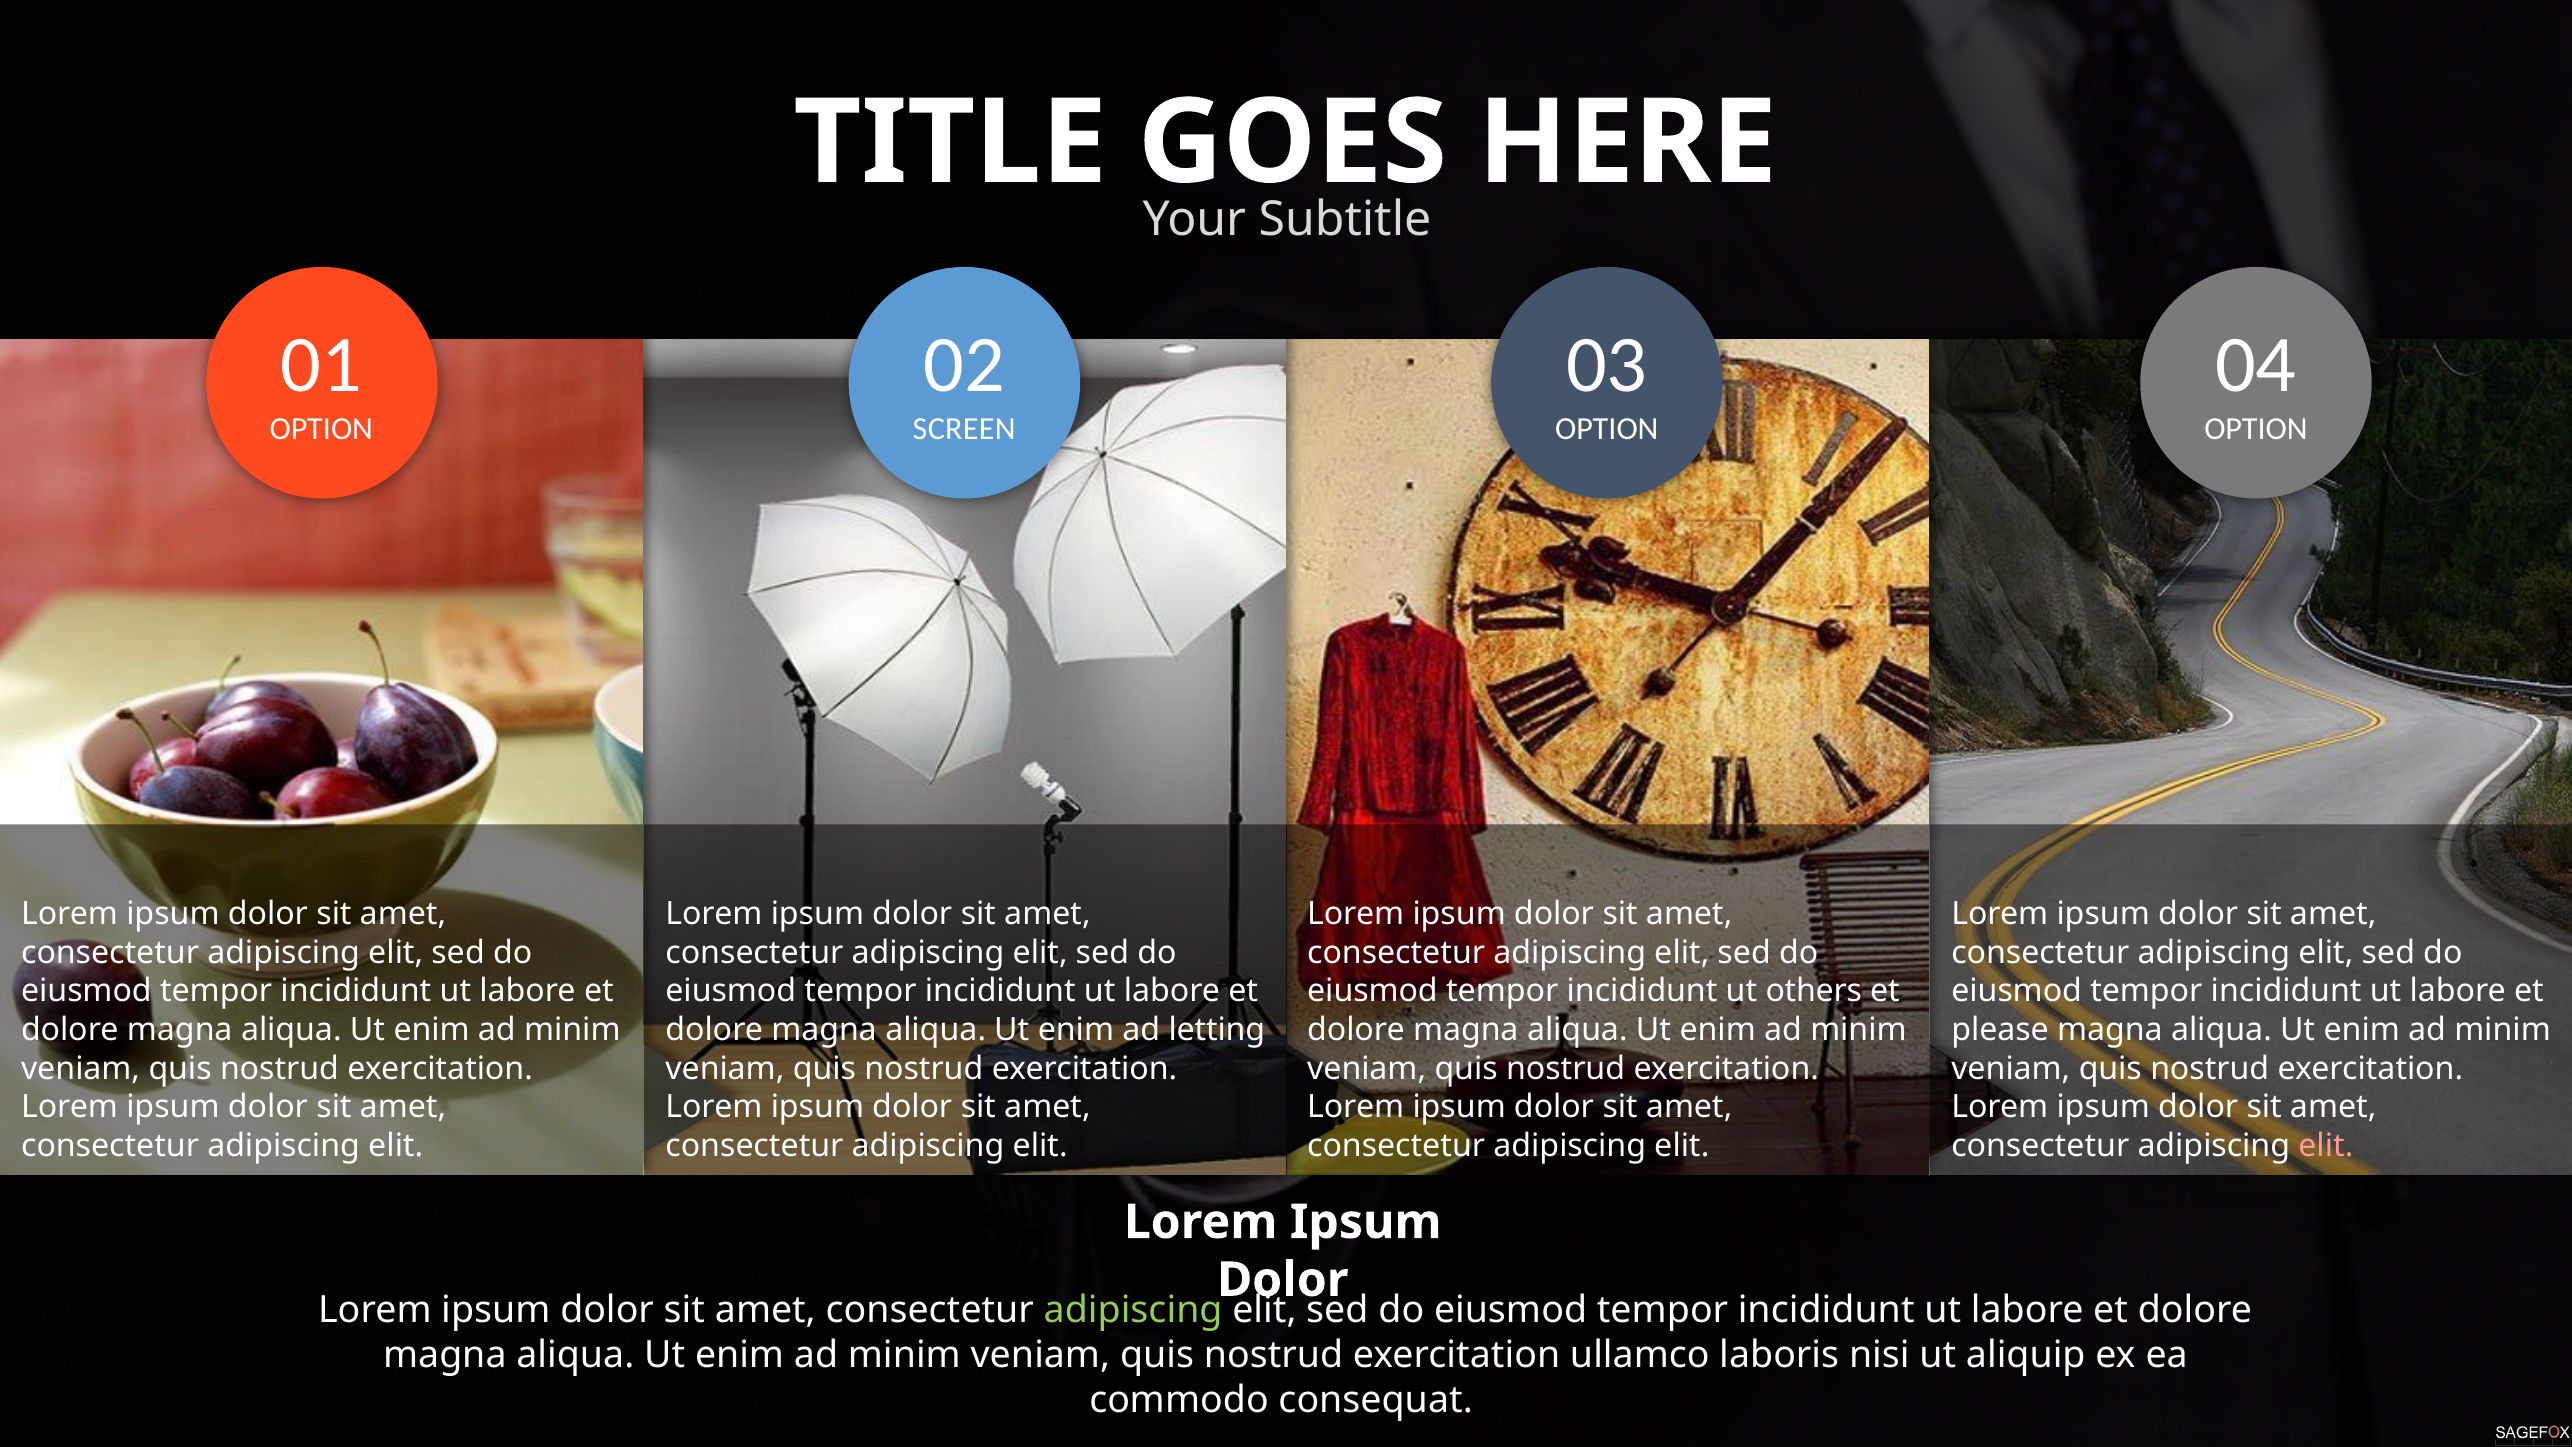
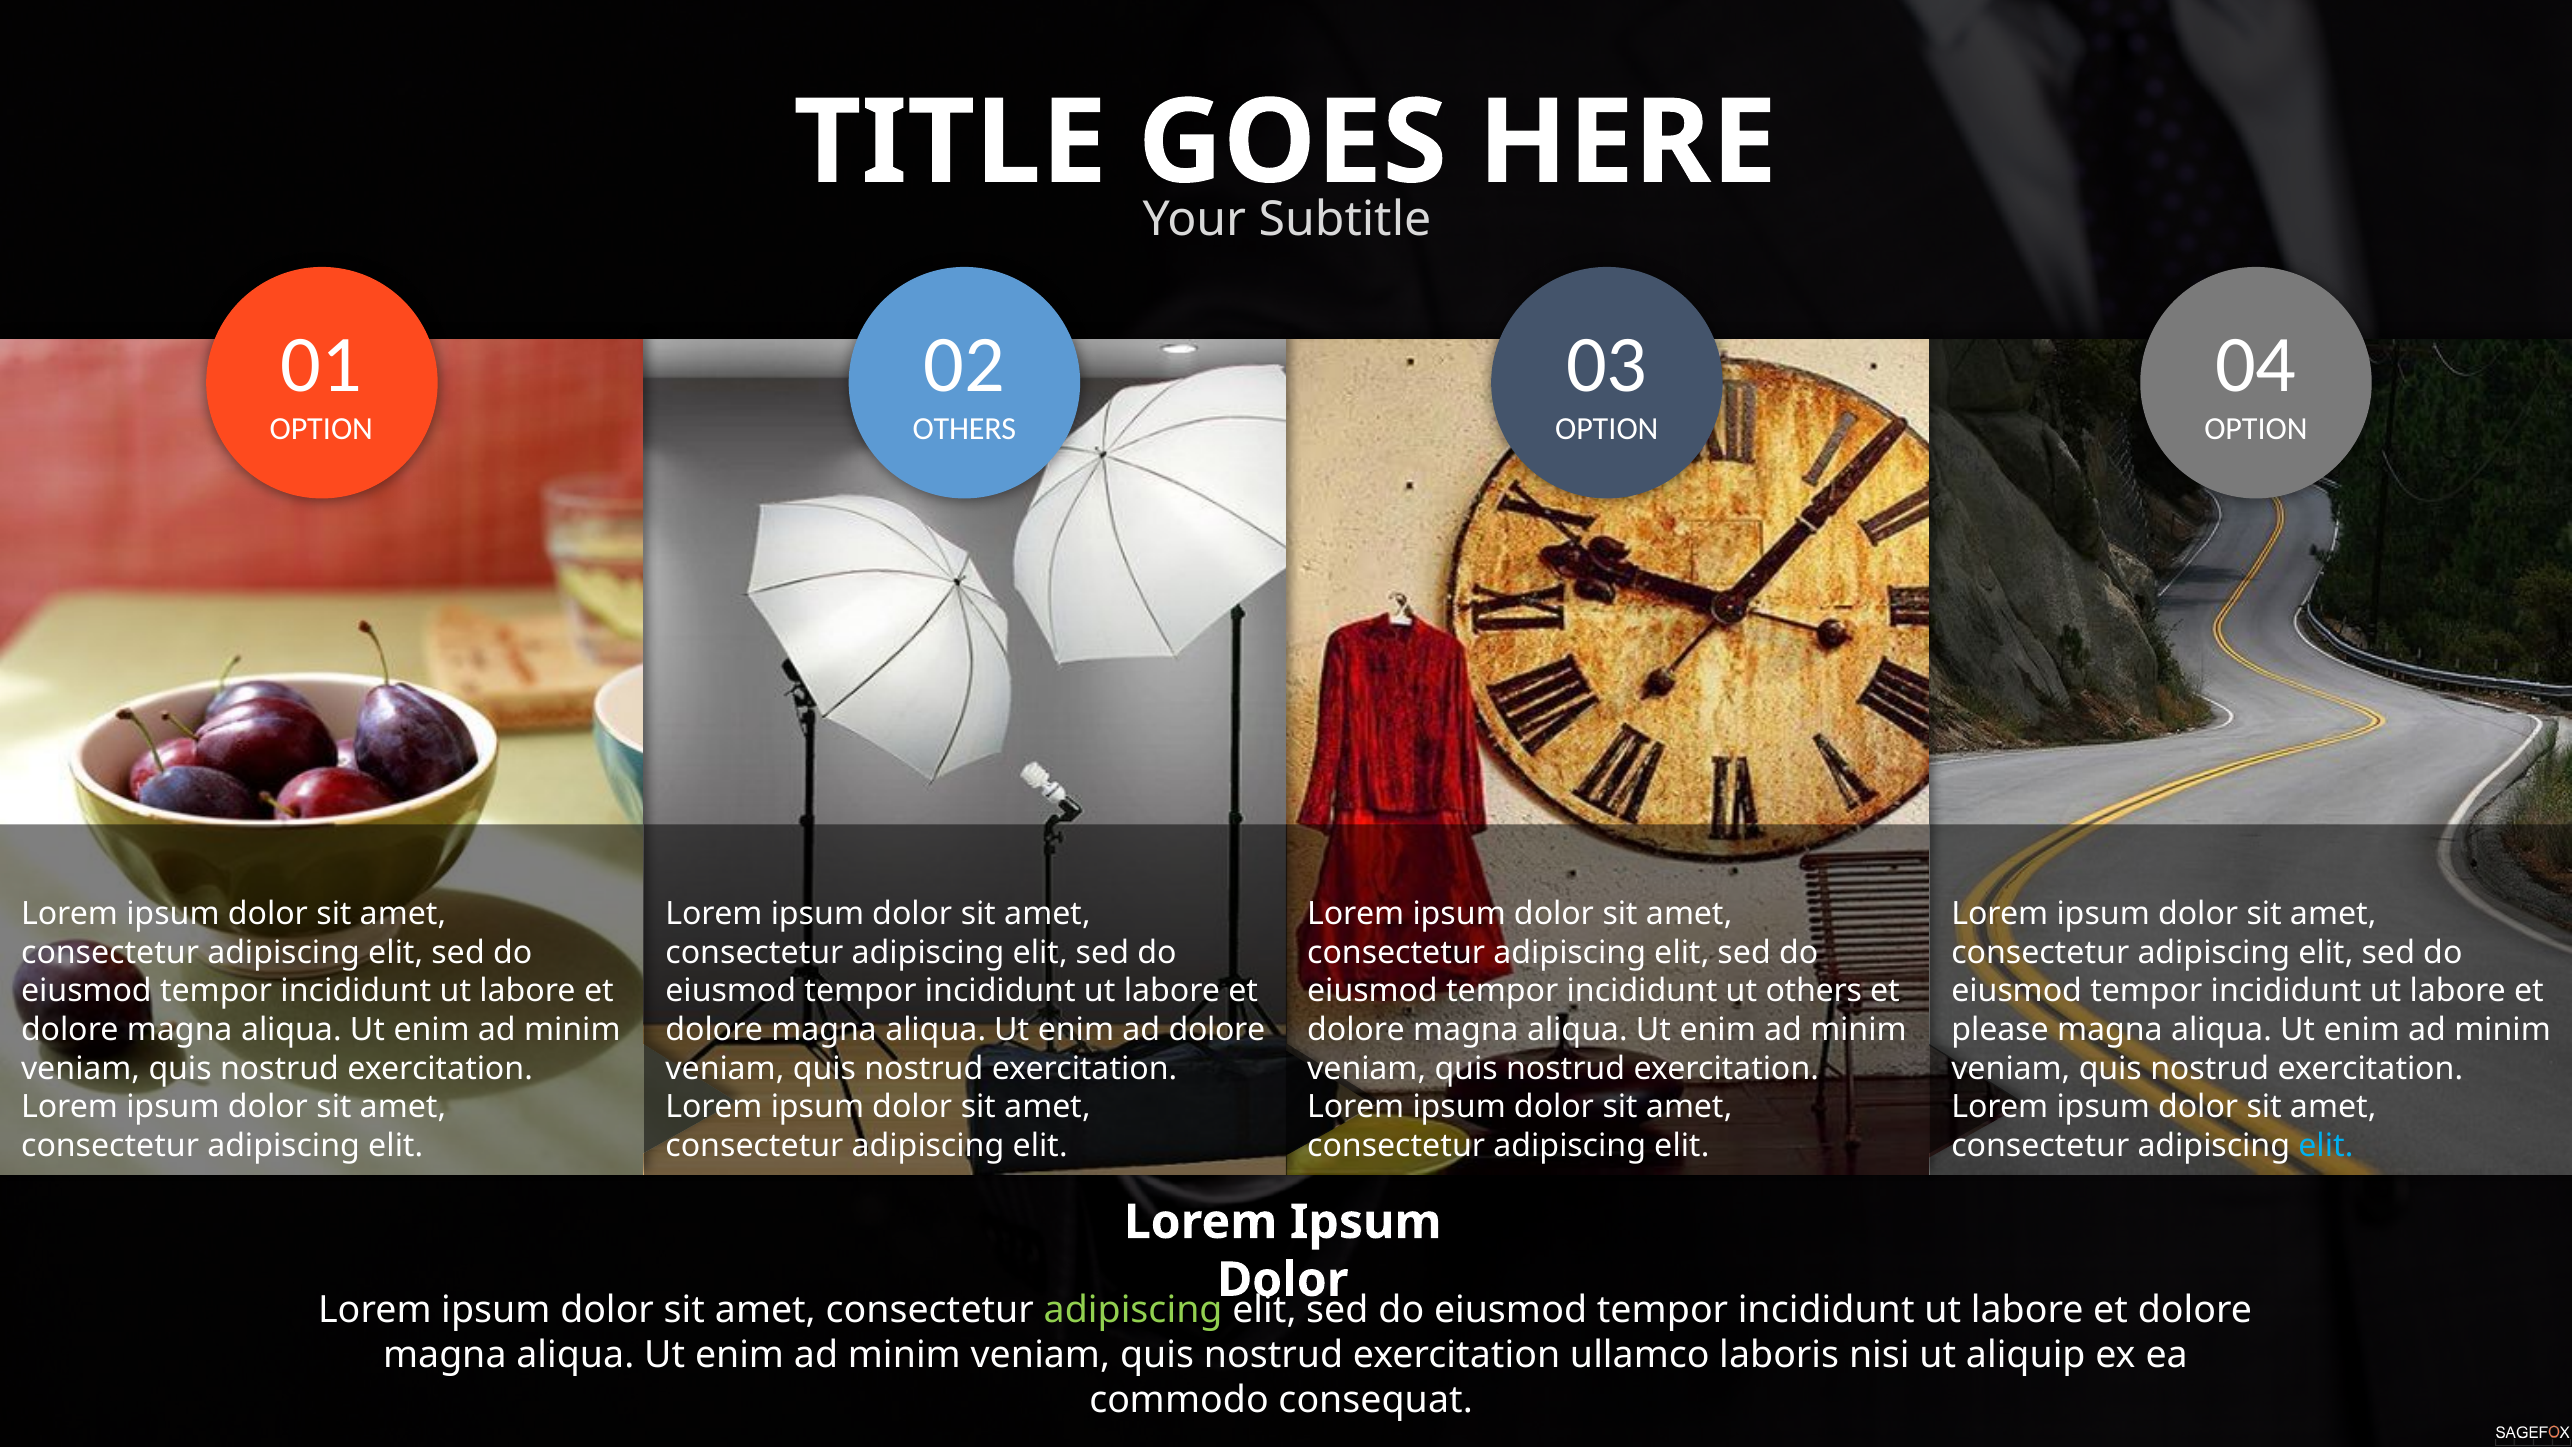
SCREEN at (964, 429): SCREEN -> OTHERS
ad letting: letting -> dolore
elit at (2326, 1145) colour: pink -> light blue
